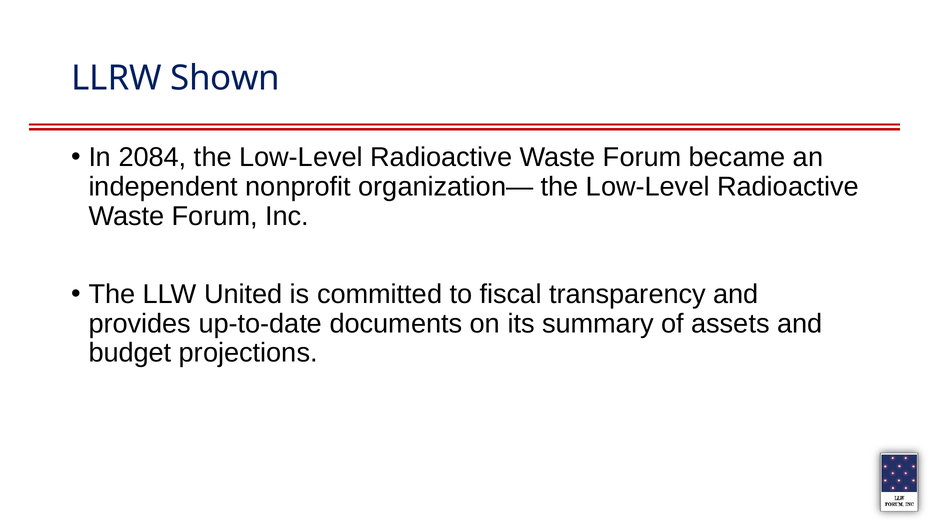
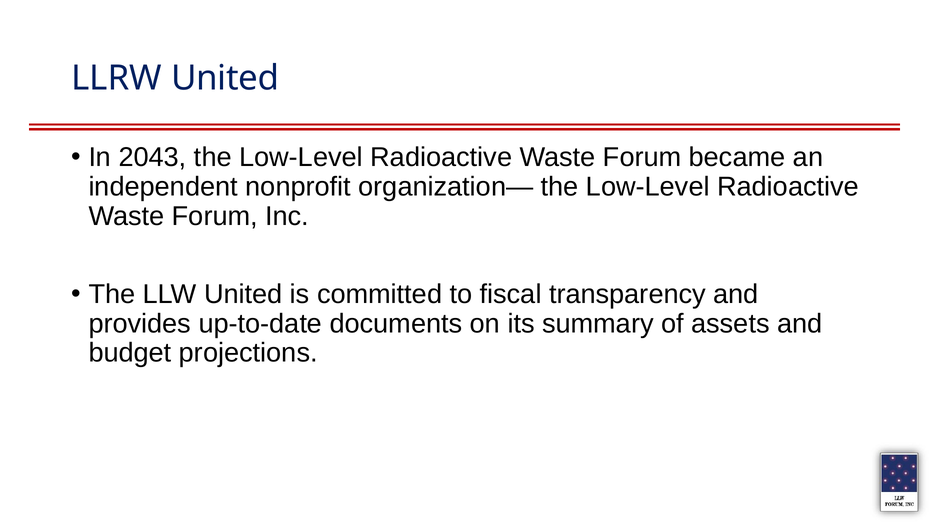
LLRW Shown: Shown -> United
2084: 2084 -> 2043
